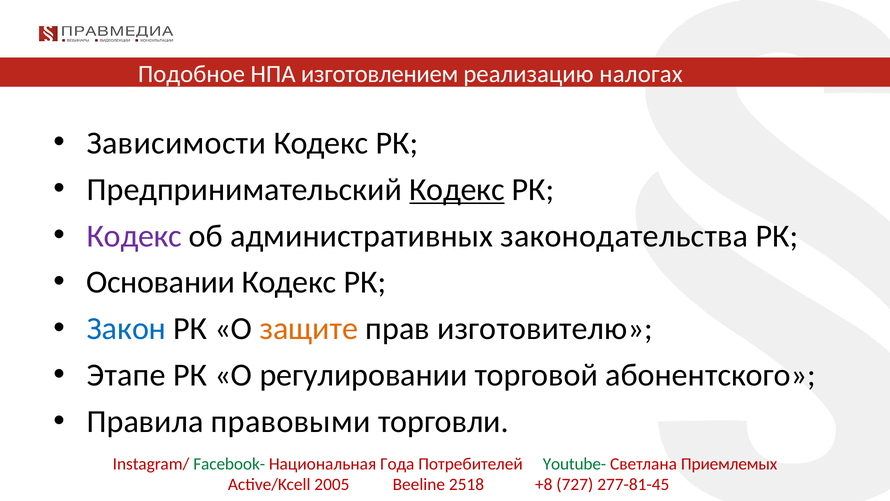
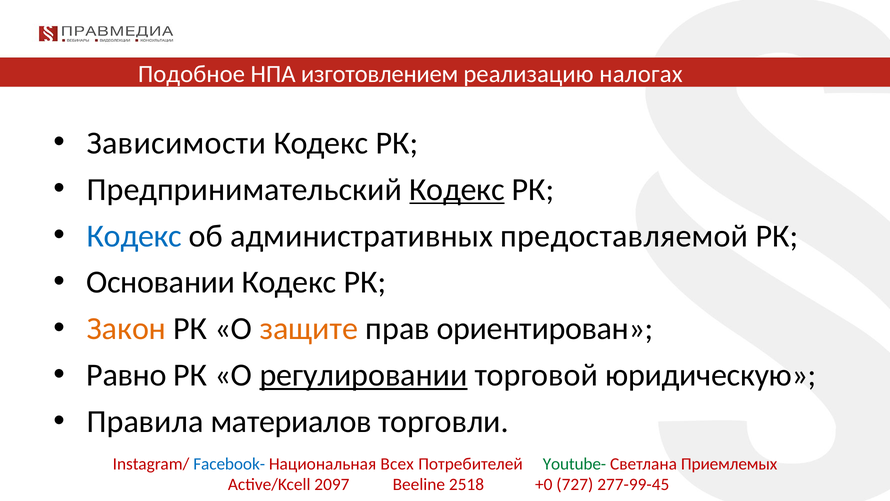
Кодекс at (134, 236) colour: purple -> blue
законодательства: законодательства -> предоставляемой
Закон colour: blue -> orange
изготовителю: изготовителю -> ориентирован
Этапе: Этапе -> Равно
регулировании underline: none -> present
абонентского: абонентского -> юридическую
правовыми: правовыми -> материалов
Facebook- colour: green -> blue
Года: Года -> Всех
2005: 2005 -> 2097
+8: +8 -> +0
277-81-45: 277-81-45 -> 277-99-45
